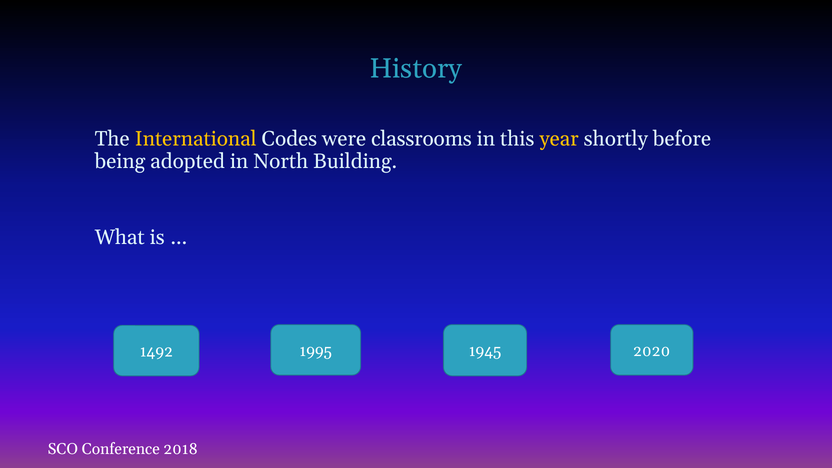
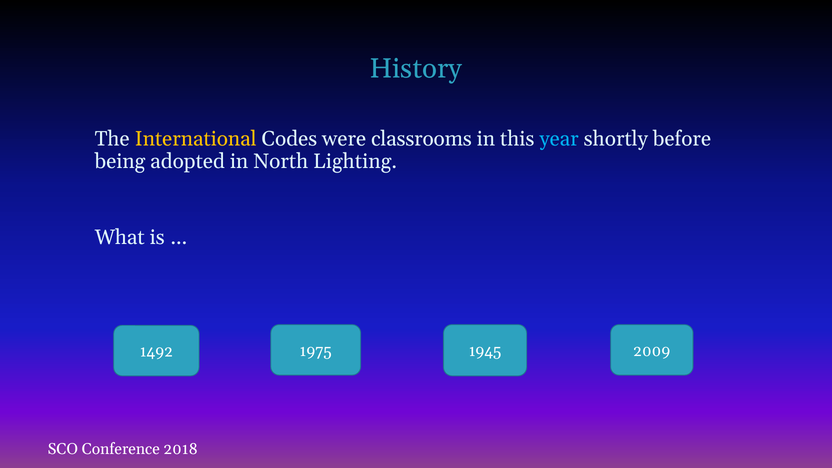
year colour: yellow -> light blue
Building: Building -> Lighting
1995: 1995 -> 1975
2020: 2020 -> 2009
